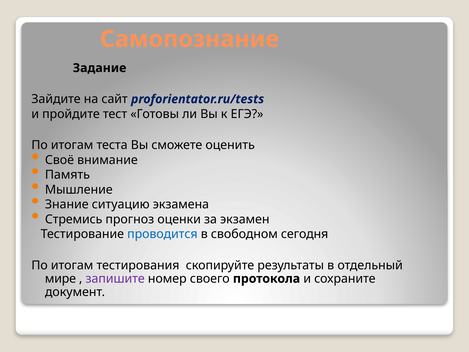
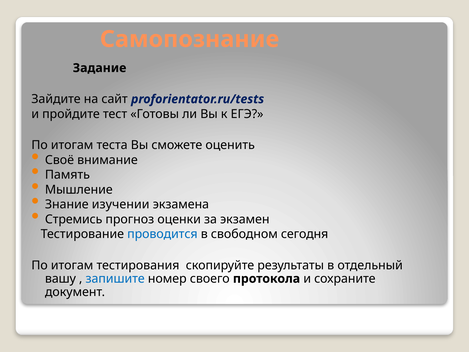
ситуацию: ситуацию -> изучении
мире: мире -> вашу
запишите colour: purple -> blue
